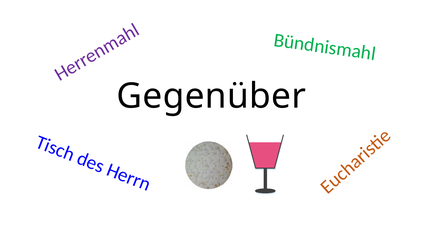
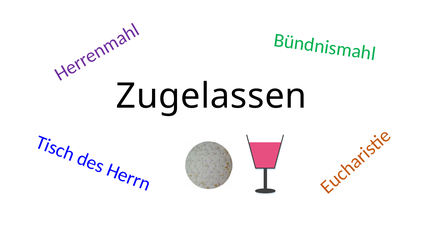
Gegenüber: Gegenüber -> Zugelassen
